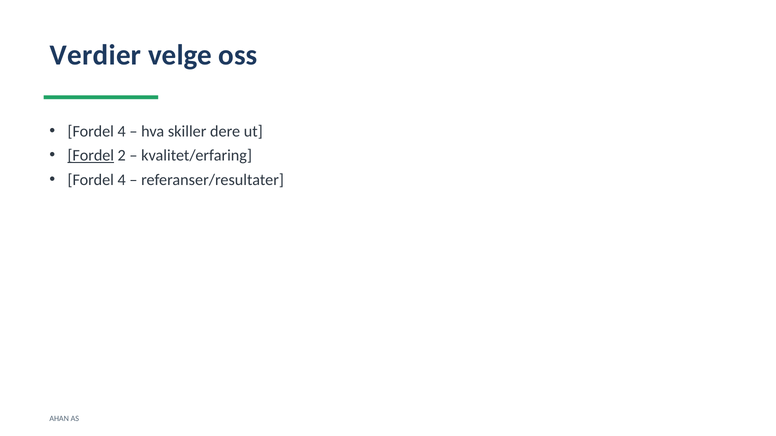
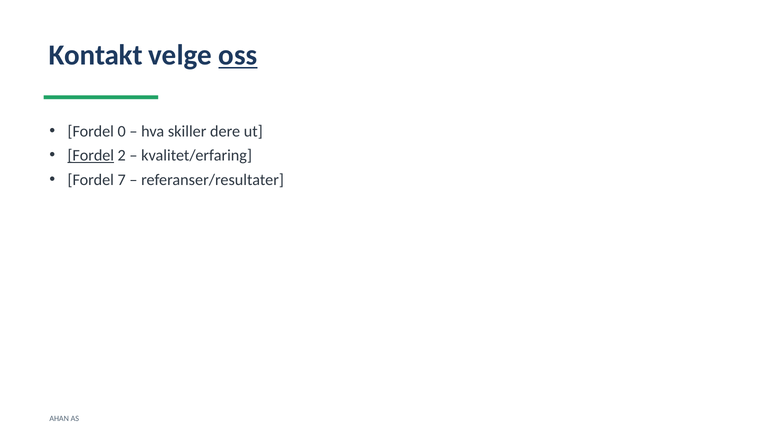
Verdier: Verdier -> Kontakt
oss underline: none -> present
4 at (122, 131): 4 -> 0
4 at (122, 180): 4 -> 7
